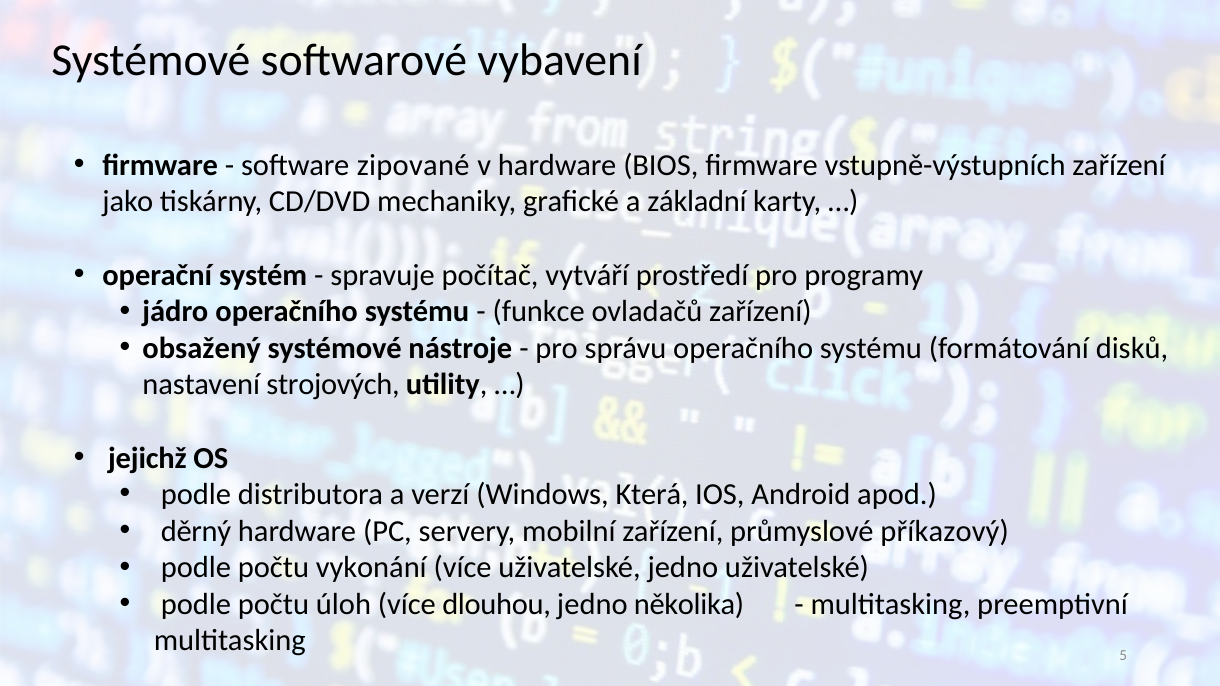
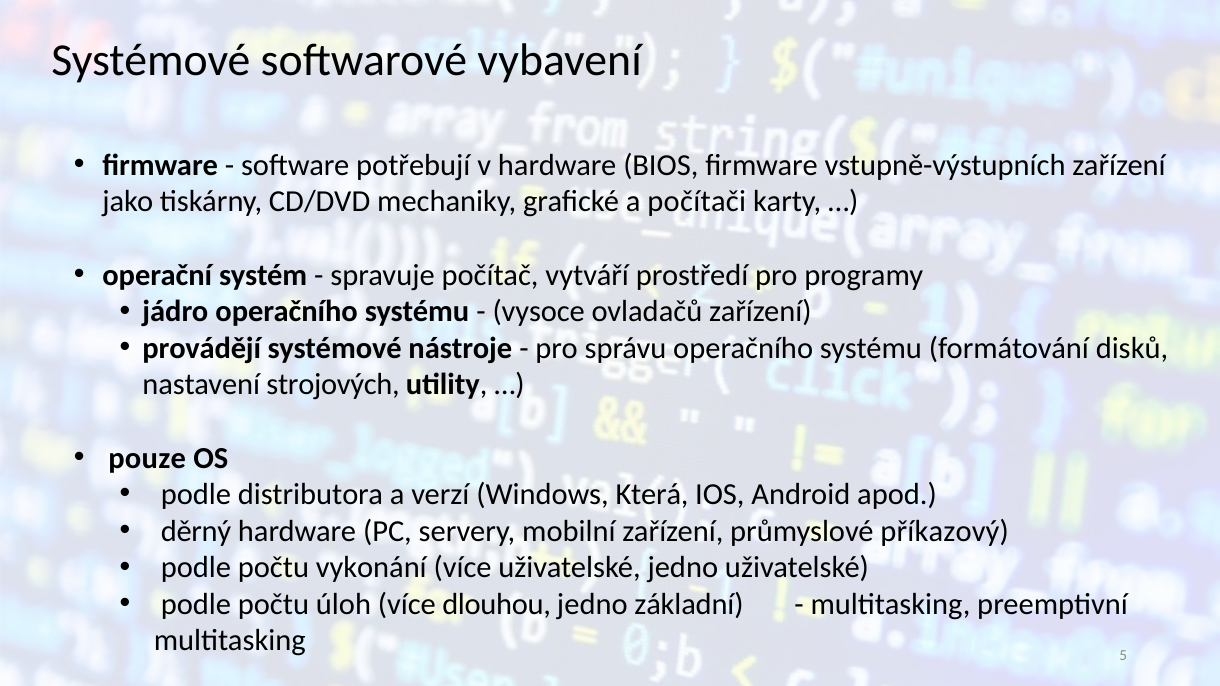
zipované: zipované -> potřebují
základní: základní -> počítači
funkce: funkce -> vysoce
obsažený: obsažený -> provádějí
jejichž: jejichž -> pouze
několika: několika -> základní
